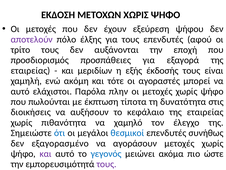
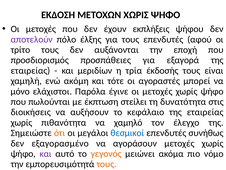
εξεύρεση: εξεύρεση -> εκπλήξεις
εξής: εξής -> τρία
αυτό at (20, 91): αυτό -> μόνο
πλην: πλην -> έγινε
τίποτα: τίποτα -> στείλει
ότι colour: blue -> orange
γεγονός colour: blue -> orange
ώστε: ώστε -> νόμο
τους at (106, 164) colour: purple -> orange
